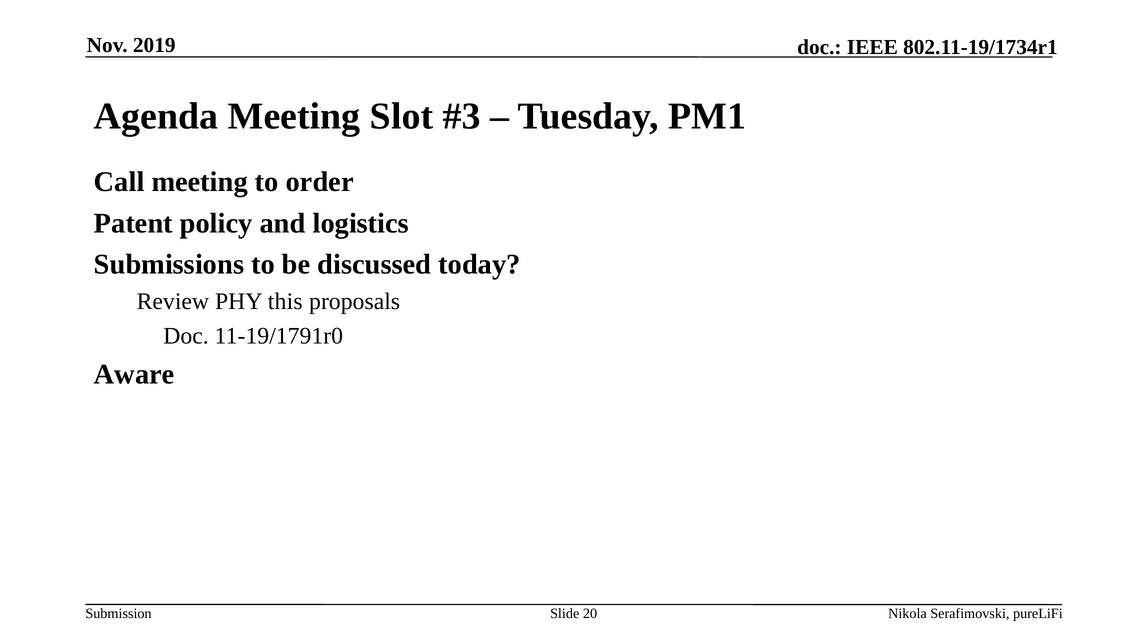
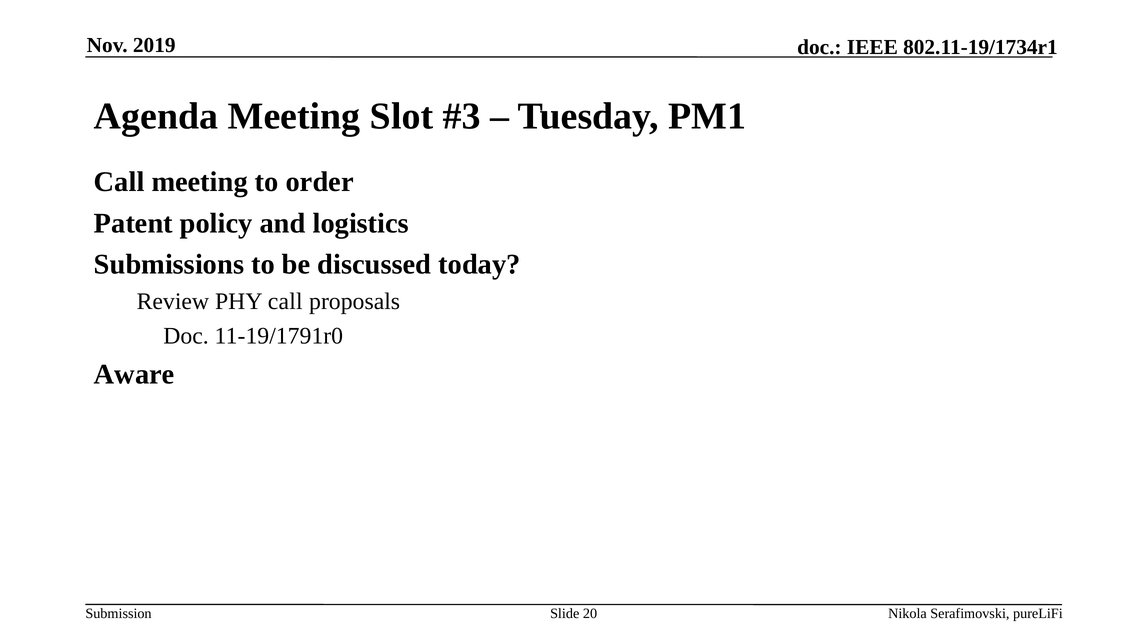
PHY this: this -> call
